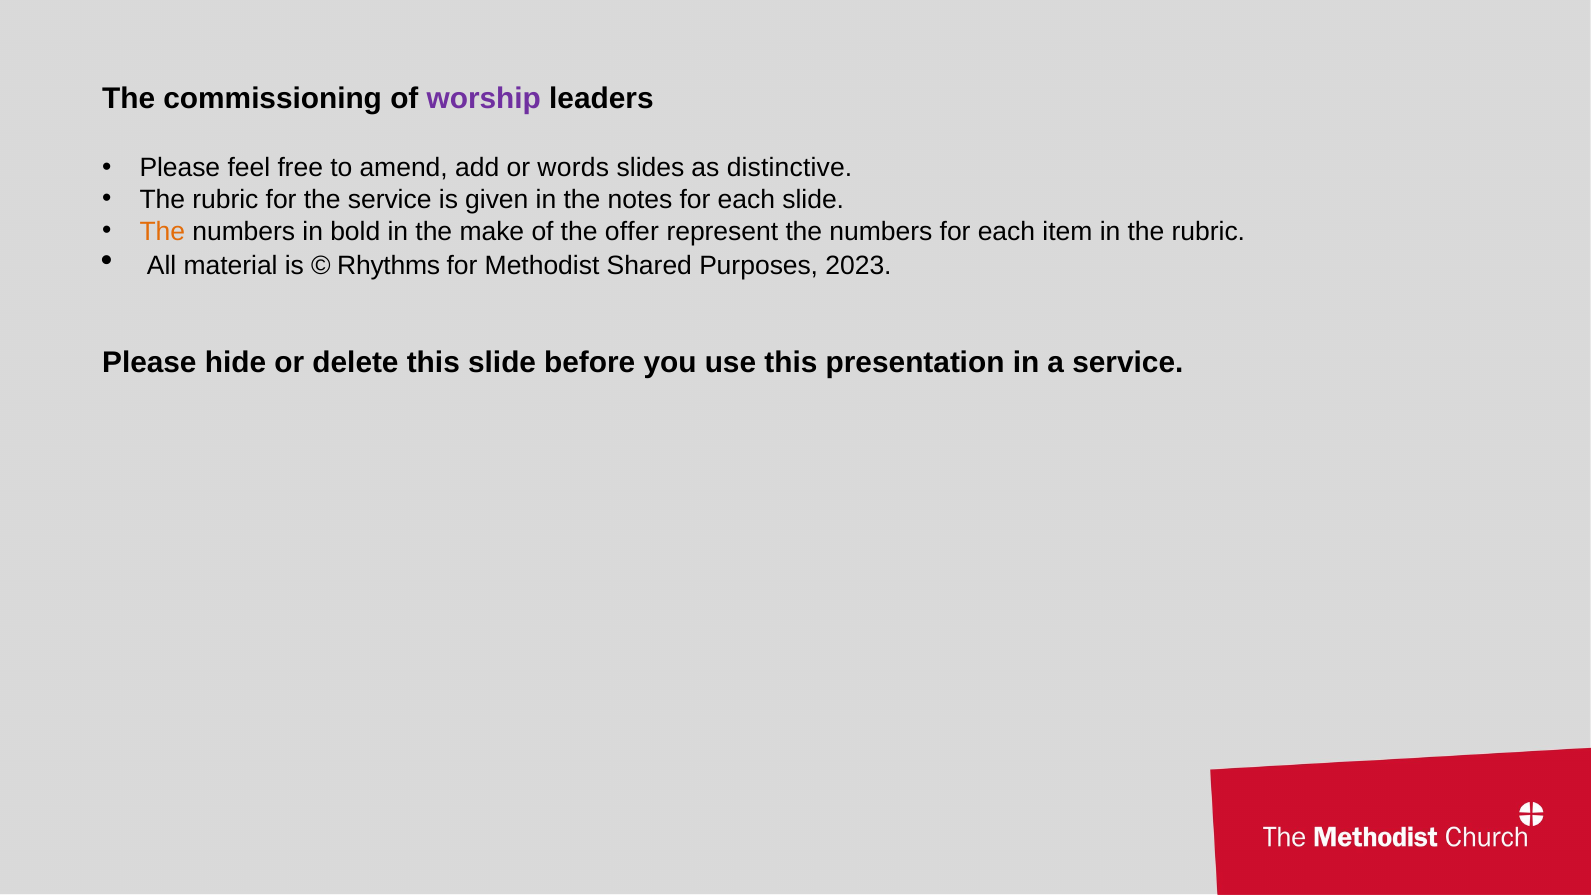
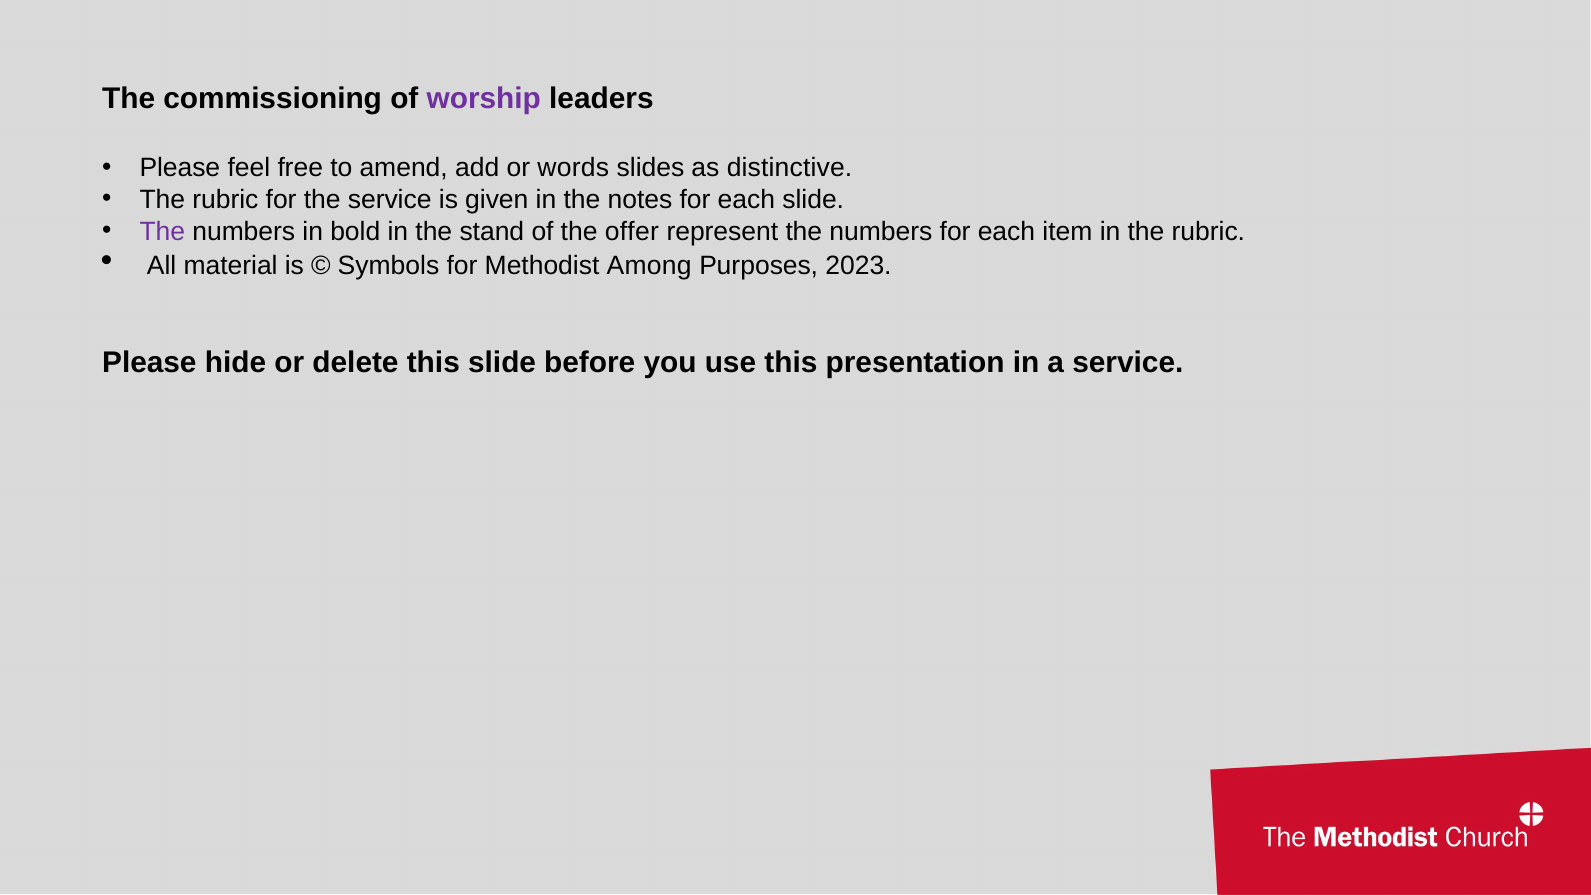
The at (162, 231) colour: orange -> purple
make: make -> stand
Rhythms: Rhythms -> Symbols
Shared: Shared -> Among
